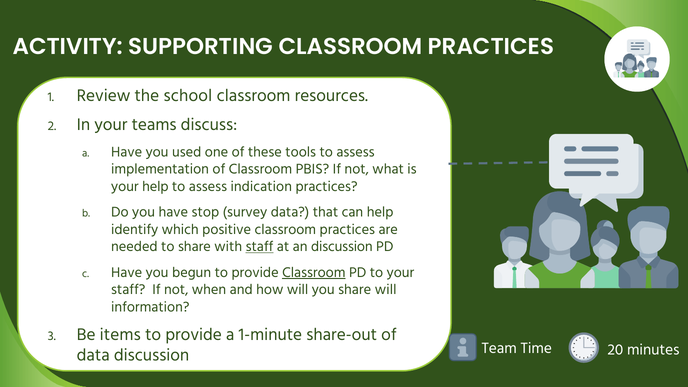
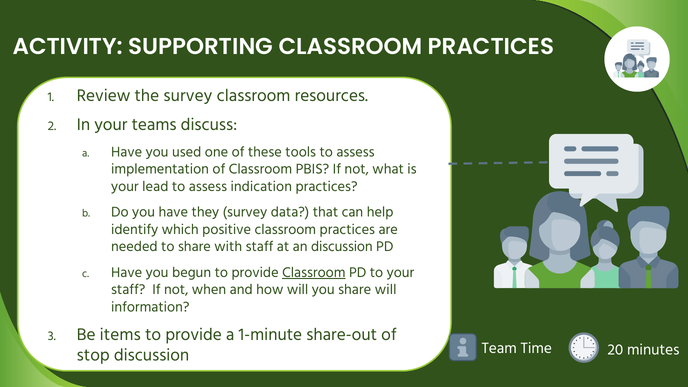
the school: school -> survey
your help: help -> lead
stop: stop -> they
staff at (259, 247) underline: present -> none
data at (93, 355): data -> stop
